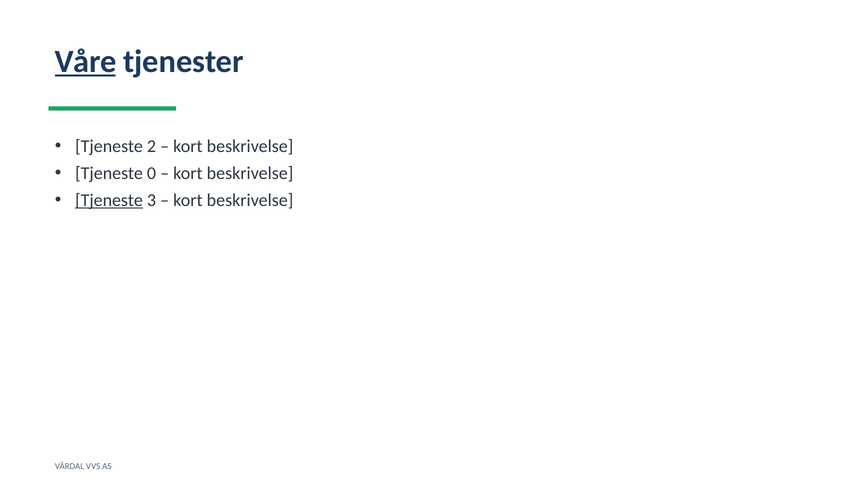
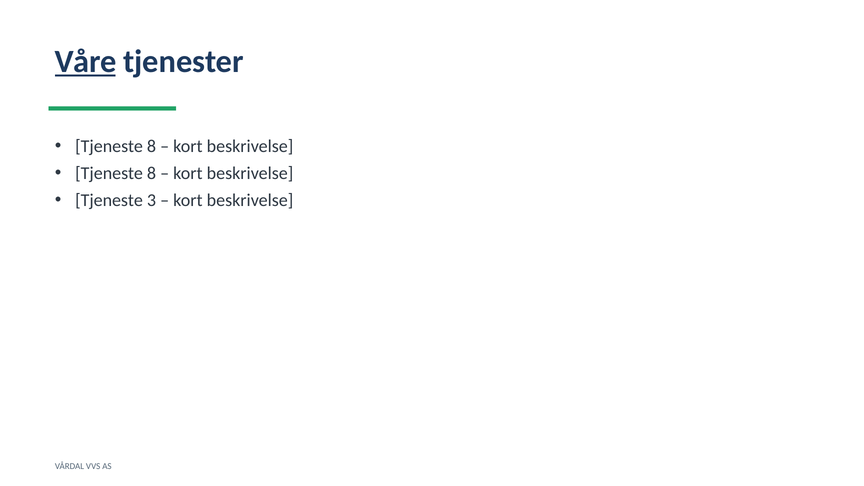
2 at (151, 146): 2 -> 8
0 at (151, 173): 0 -> 8
Tjeneste at (109, 200) underline: present -> none
